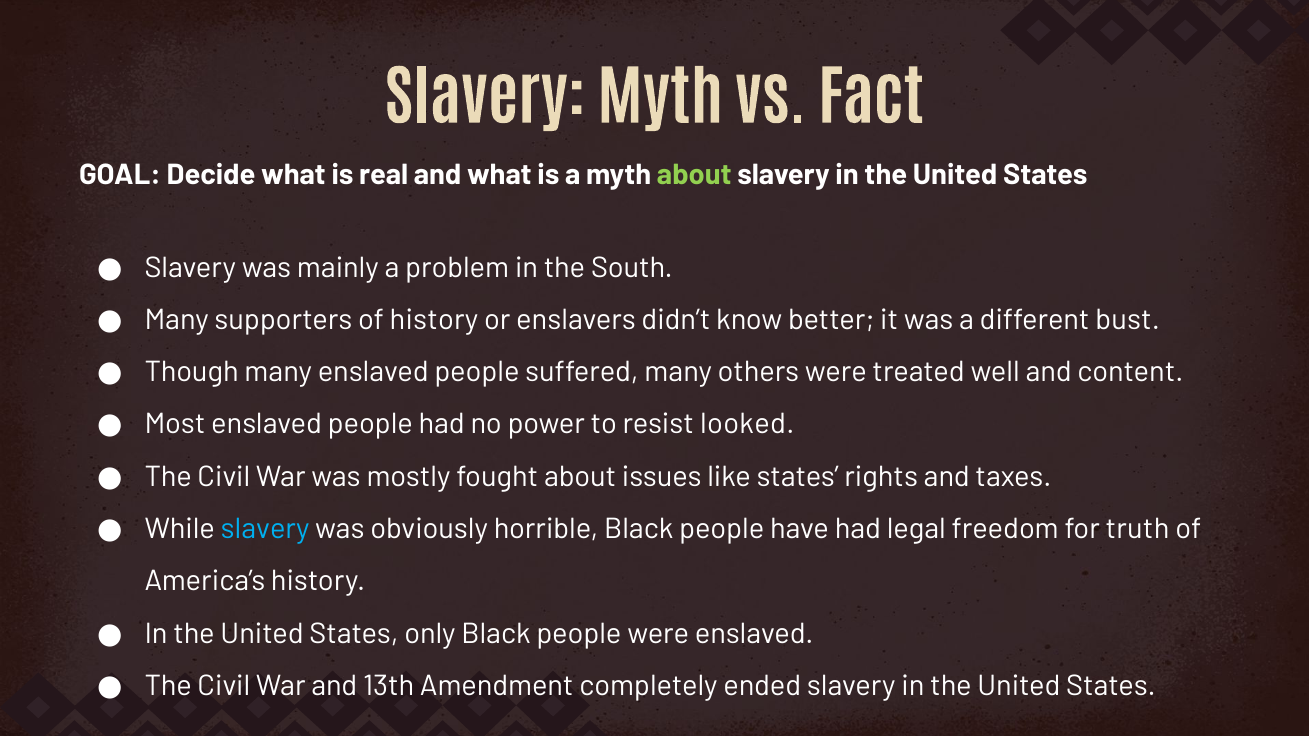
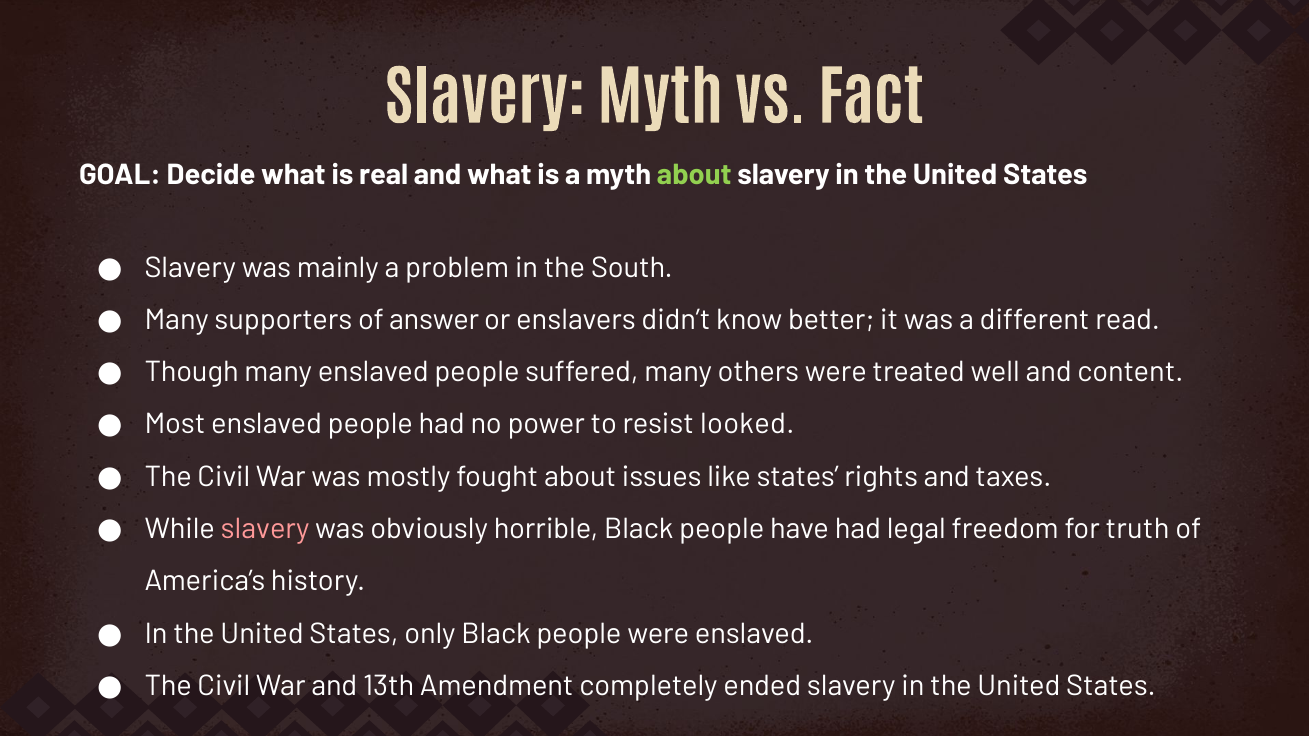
of history: history -> answer
bust: bust -> read
slavery at (265, 529) colour: light blue -> pink
